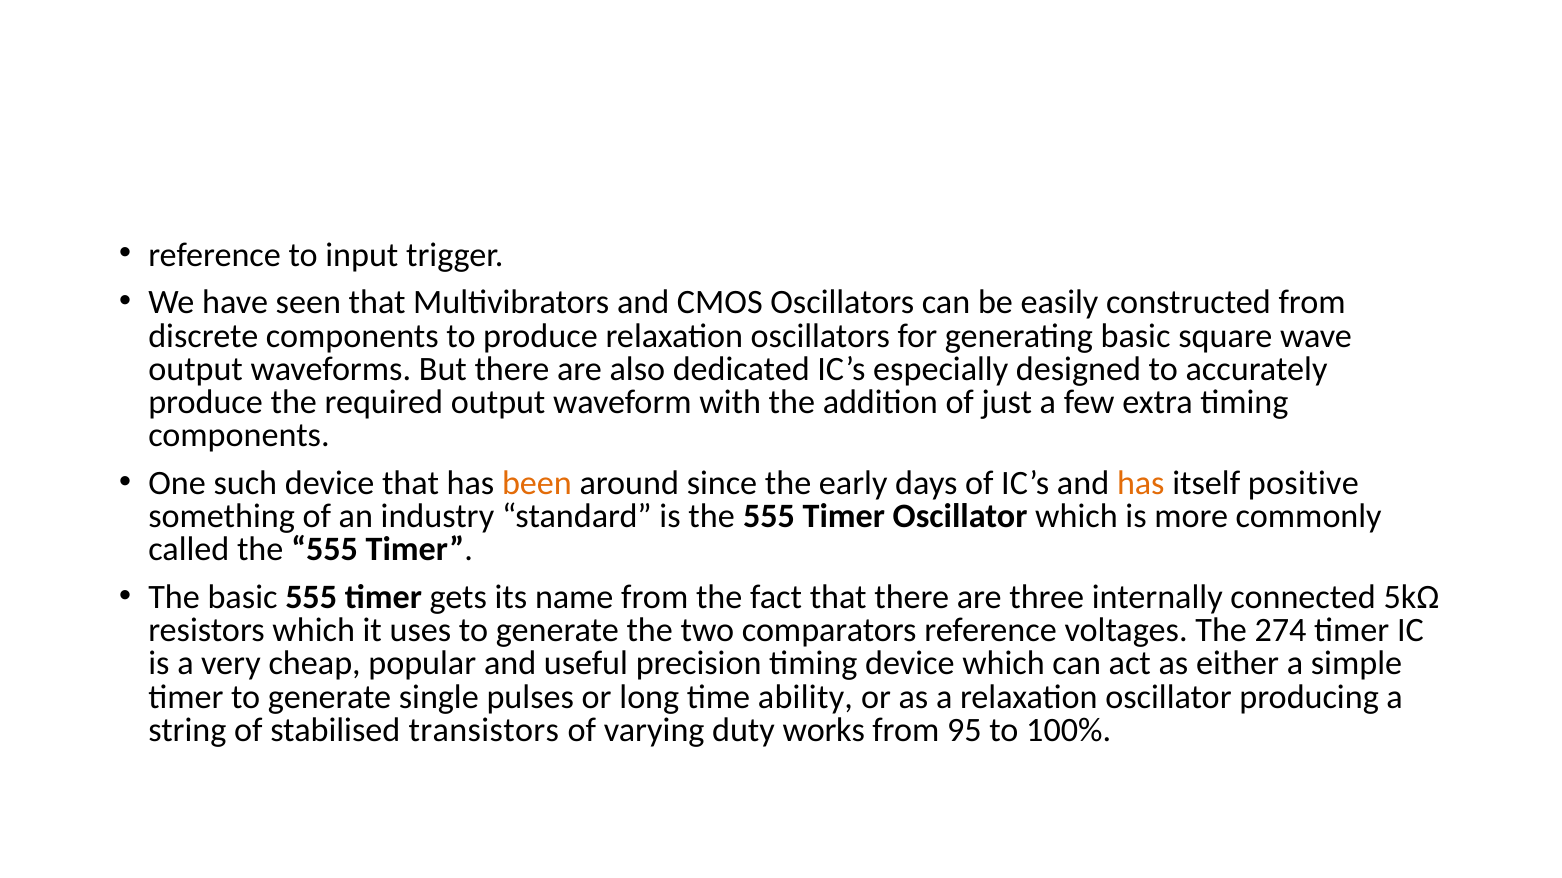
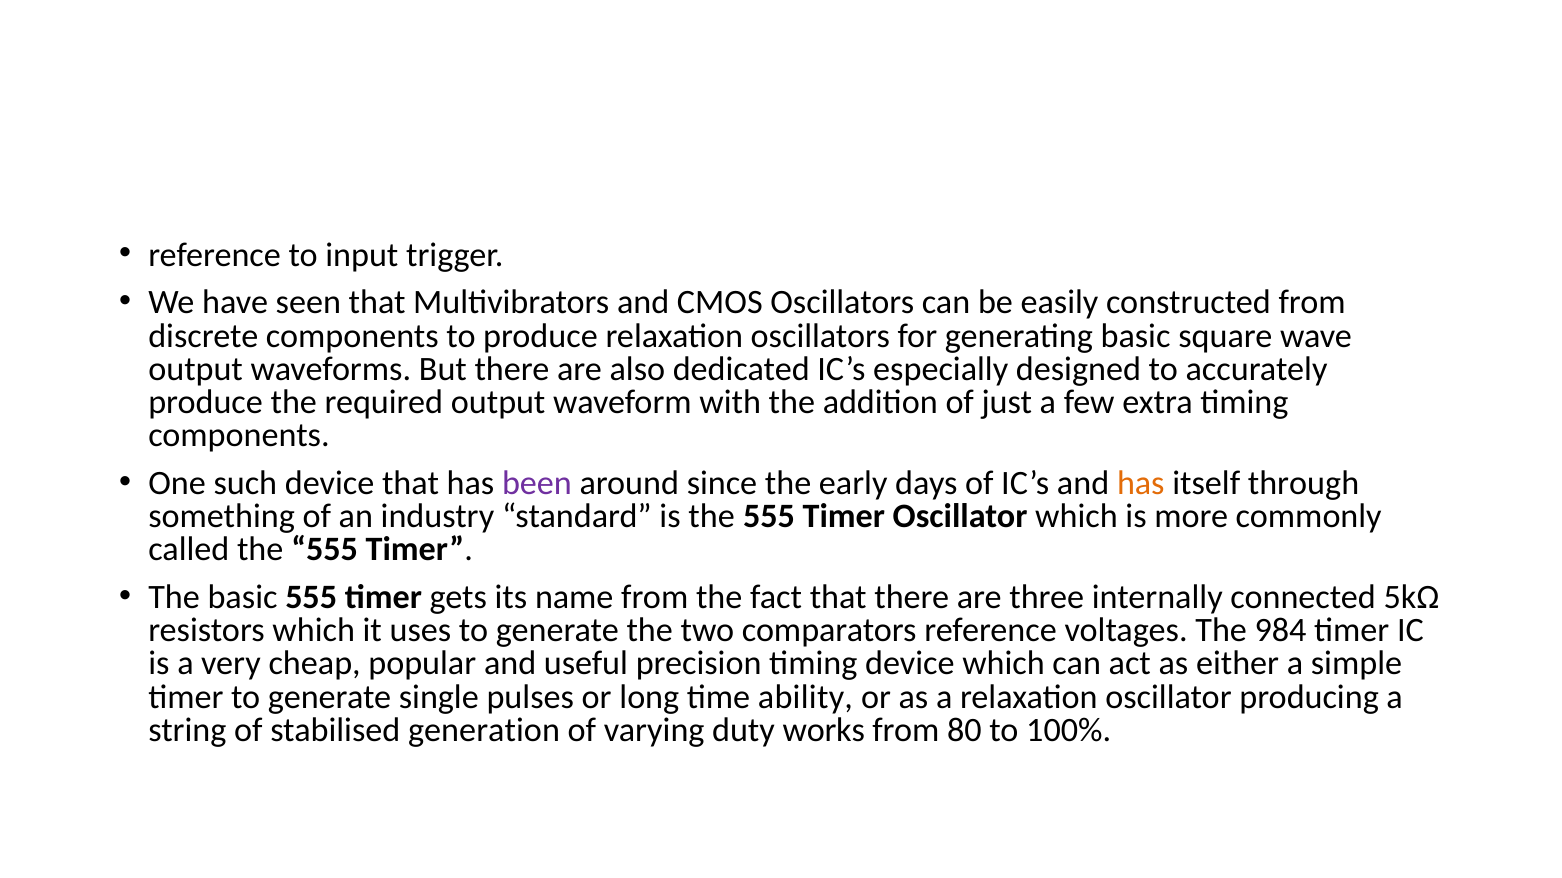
been colour: orange -> purple
positive: positive -> through
274: 274 -> 984
transistors: transistors -> generation
95: 95 -> 80
